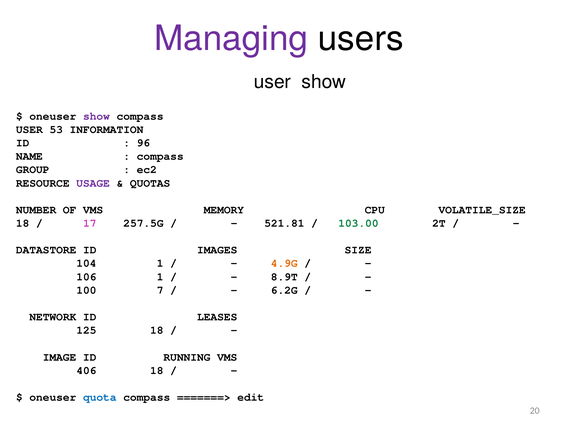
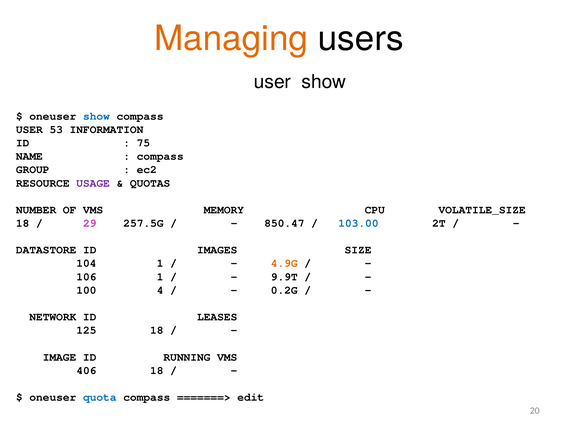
Managing colour: purple -> orange
show at (96, 116) colour: purple -> blue
96: 96 -> 75
17: 17 -> 29
521.81: 521.81 -> 850.47
103.00 colour: green -> blue
8.9T: 8.9T -> 9.9T
7: 7 -> 4
6.2G: 6.2G -> 0.2G
